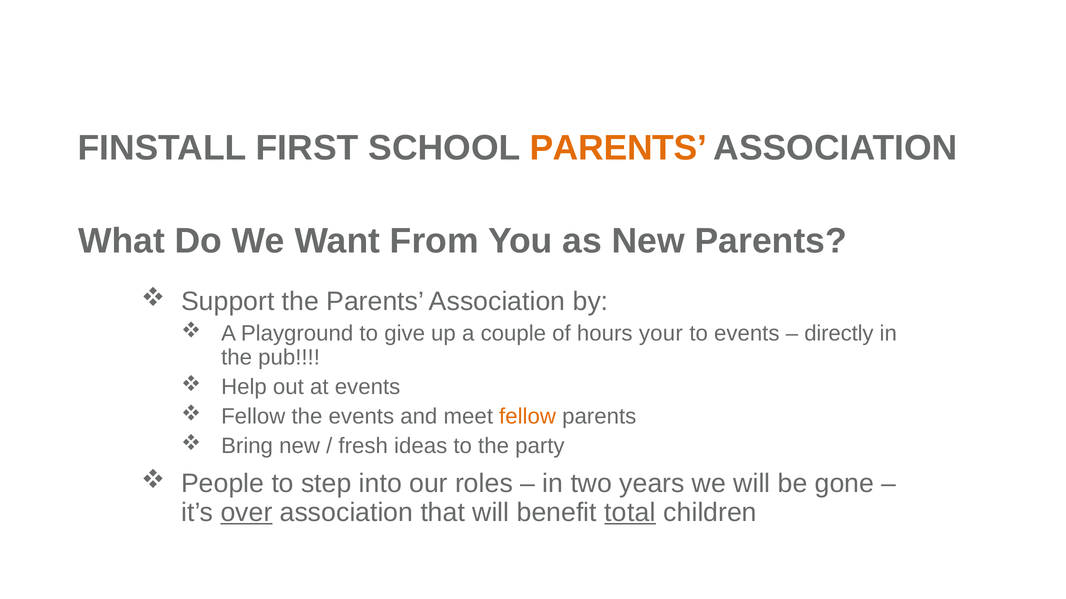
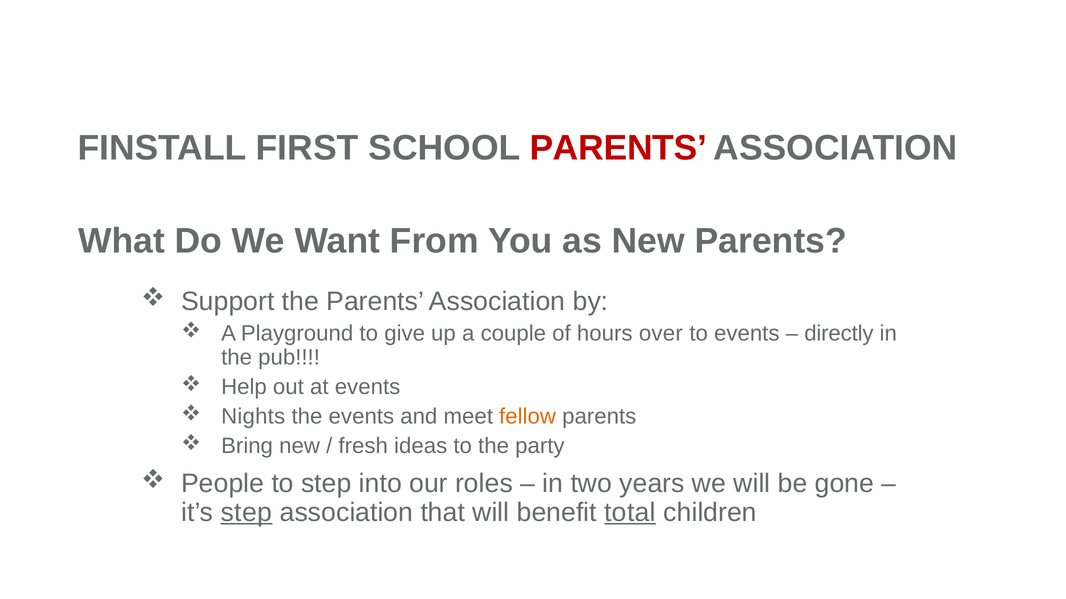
PARENTS at (618, 148) colour: orange -> red
your: your -> over
Fellow at (253, 417): Fellow -> Nights
it’s over: over -> step
